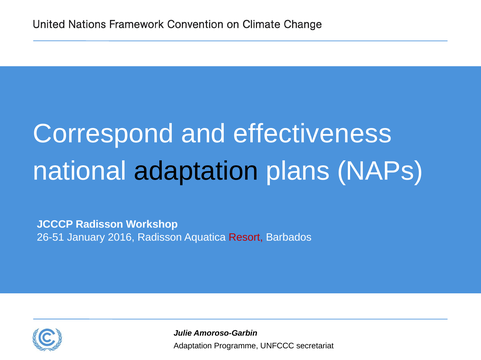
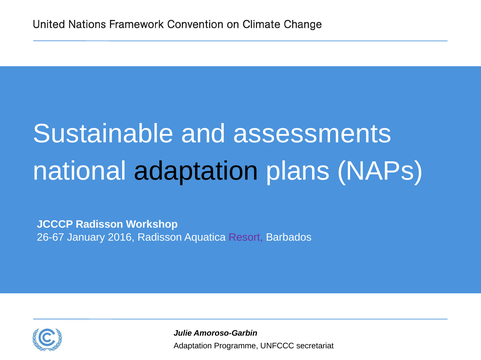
Correspond: Correspond -> Sustainable
effectiveness: effectiveness -> assessments
26-51: 26-51 -> 26-67
Resort colour: red -> purple
